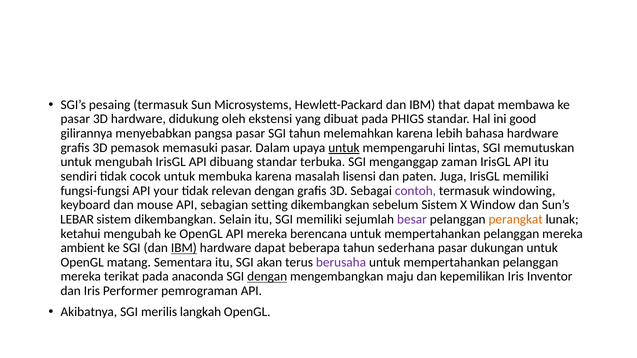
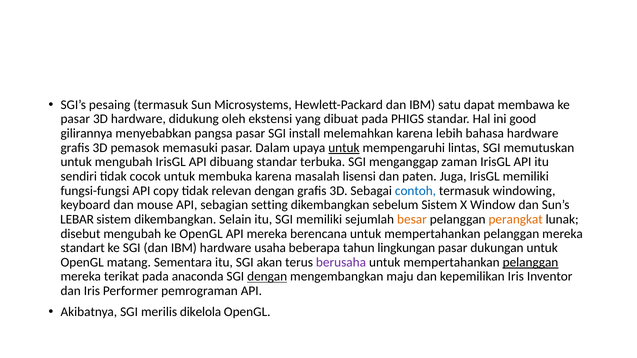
that: that -> satu
SGI tahun: tahun -> install
your: your -> copy
contoh colour: purple -> blue
besar colour: purple -> orange
ketahui: ketahui -> disebut
ambient: ambient -> standart
IBM at (184, 248) underline: present -> none
hardware dapat: dapat -> usaha
sederhana: sederhana -> lingkungan
pelanggan at (531, 263) underline: none -> present
langkah: langkah -> dikelola
